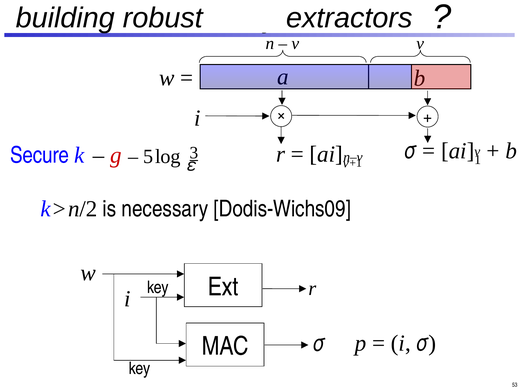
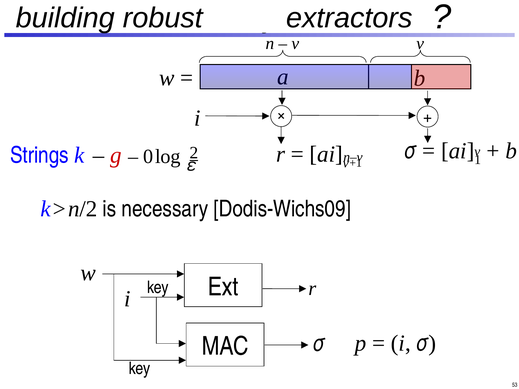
Secure: Secure -> Strings
5: 5 -> 0
3: 3 -> 2
